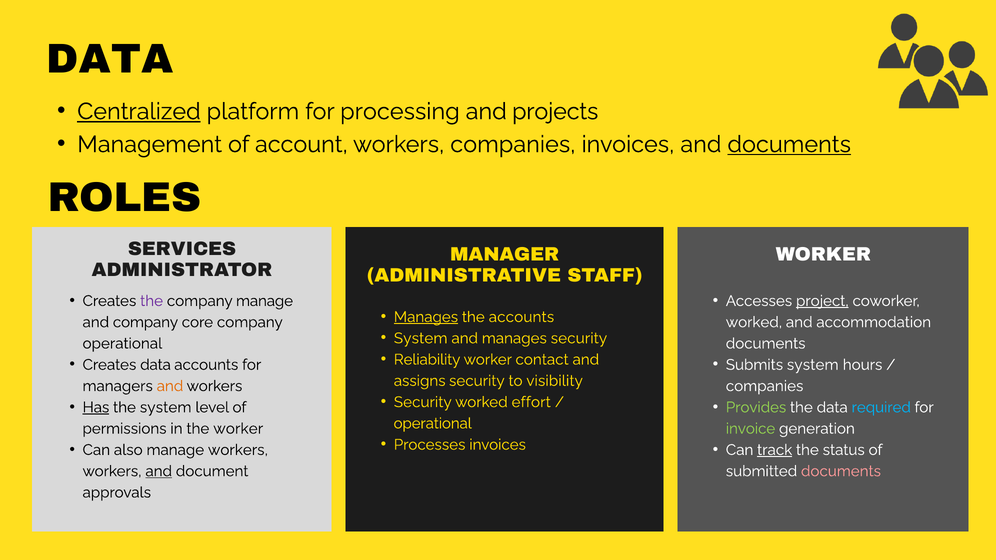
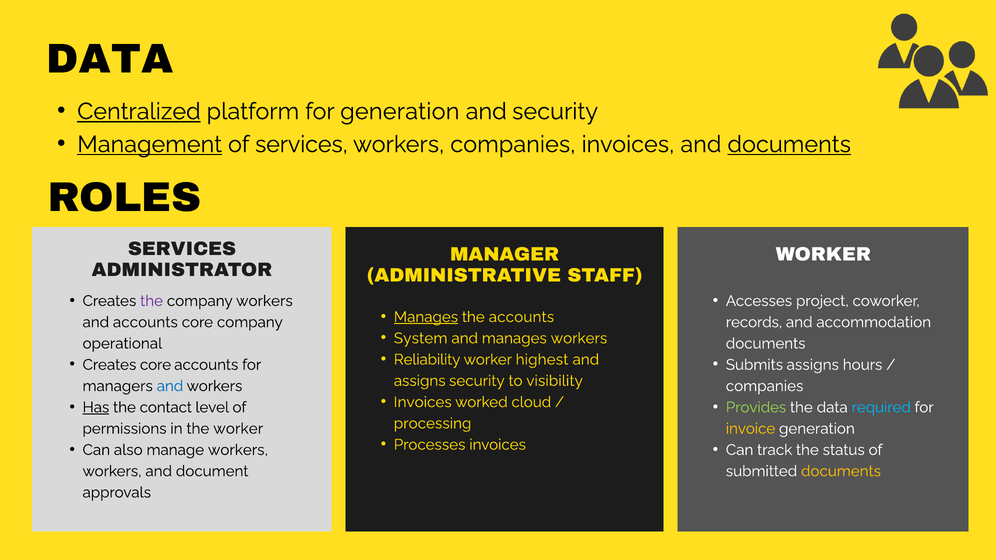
for processing: processing -> generation
and projects: projects -> security
Management underline: none -> present
of account: account -> services
company manage: manage -> workers
project underline: present -> none
and company: company -> accounts
worked at (754, 322): worked -> records
manages security: security -> workers
contact: contact -> highest
Creates data: data -> core
Submits system: system -> assigns
and at (170, 386) colour: orange -> blue
Security at (423, 402): Security -> Invoices
effort: effort -> cloud
the system: system -> contact
operational at (433, 424): operational -> processing
invoice colour: light green -> yellow
track underline: present -> none
and at (159, 471) underline: present -> none
documents at (841, 471) colour: pink -> yellow
